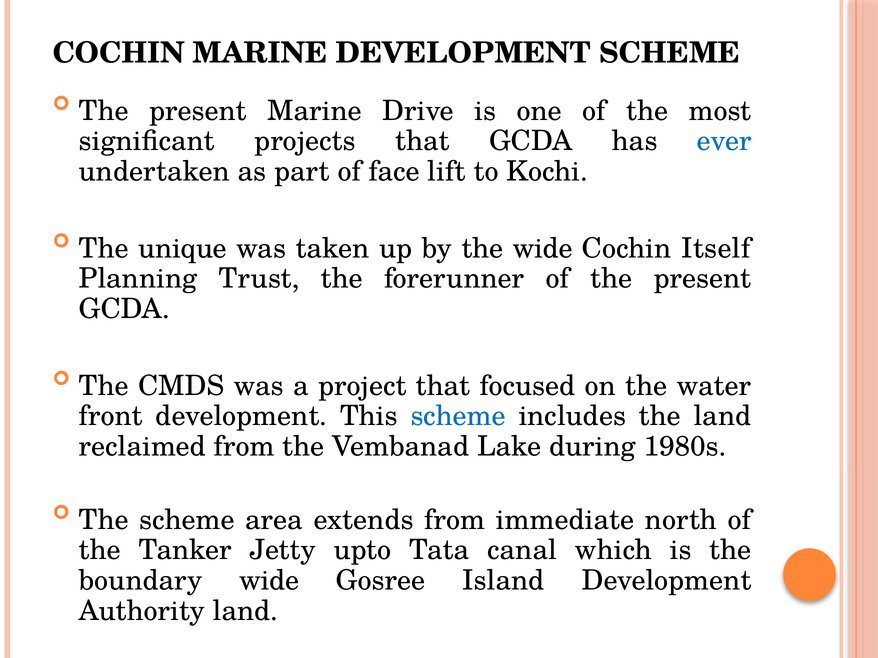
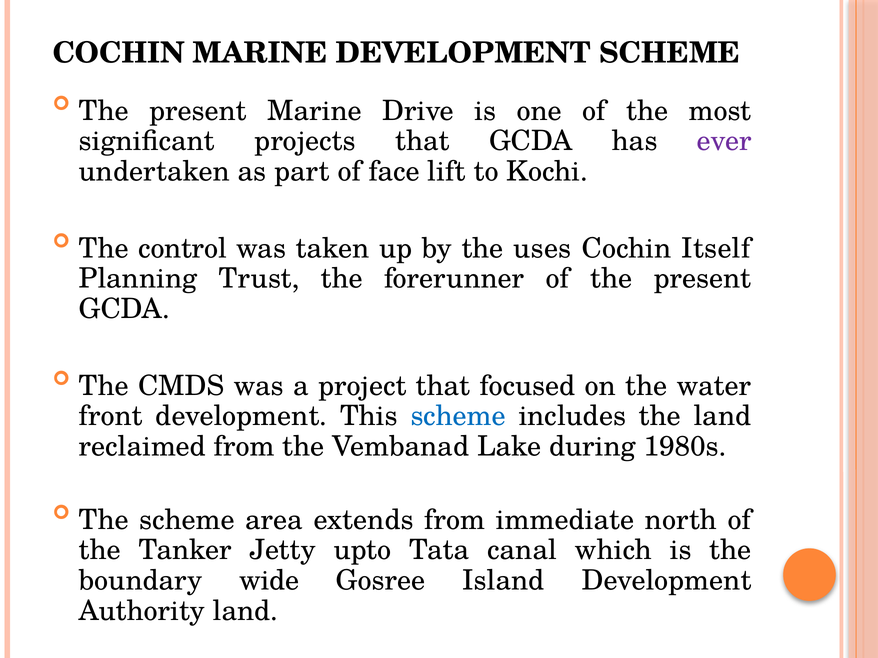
ever colour: blue -> purple
unique: unique -> control
the wide: wide -> uses
